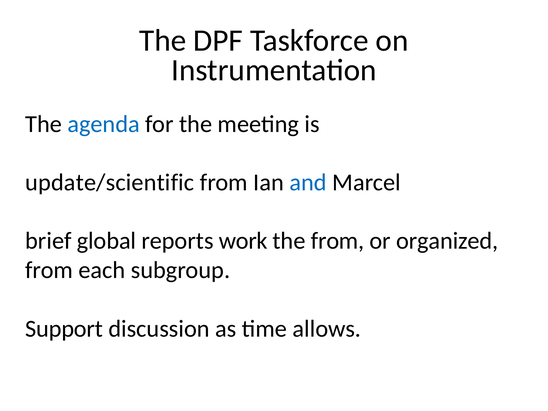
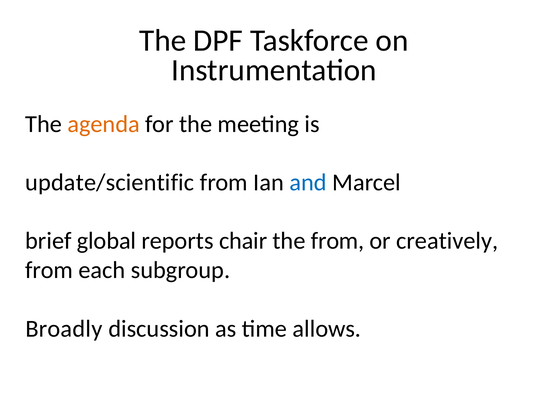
agenda colour: blue -> orange
work: work -> chair
organized: organized -> creatively
Support: Support -> Broadly
